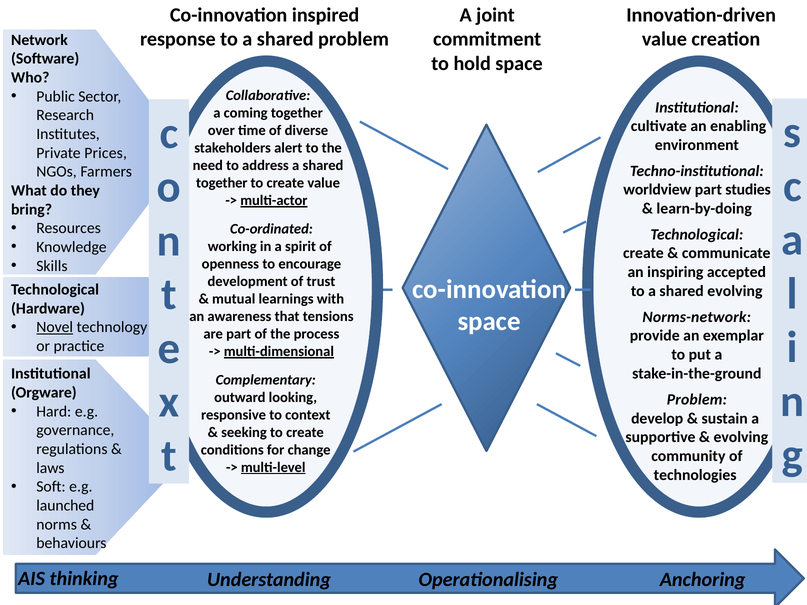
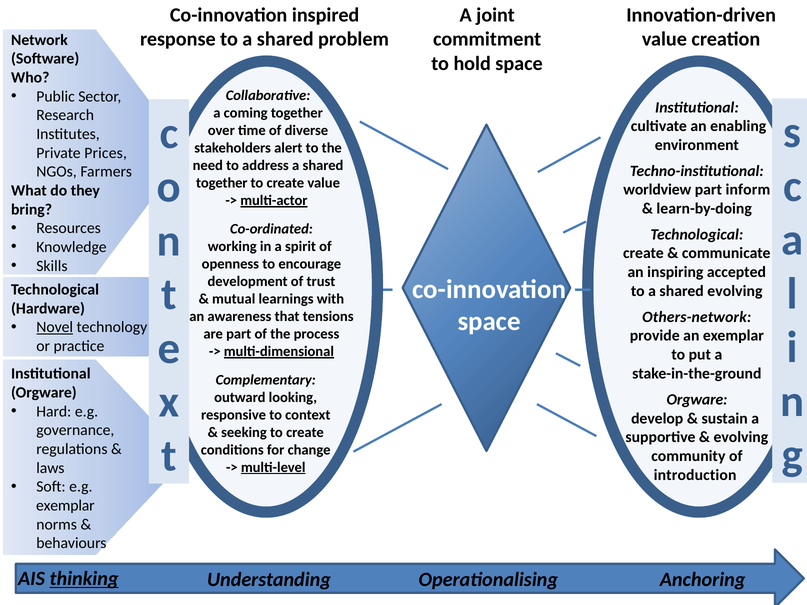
studies: studies -> inform
Norms-network: Norms-network -> Others-network
Problem at (697, 400): Problem -> Orgware
technologies: technologies -> introduction
launched at (65, 506): launched -> exemplar
thinking underline: none -> present
